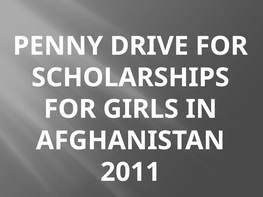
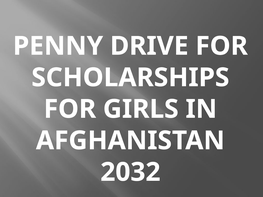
2011: 2011 -> 2032
